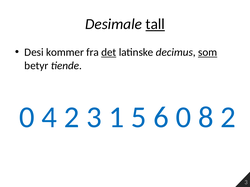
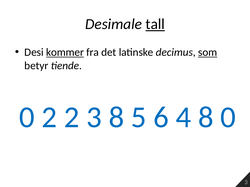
kommer underline: none -> present
det underline: present -> none
0 4: 4 -> 2
3 1: 1 -> 8
6 0: 0 -> 4
8 2: 2 -> 0
